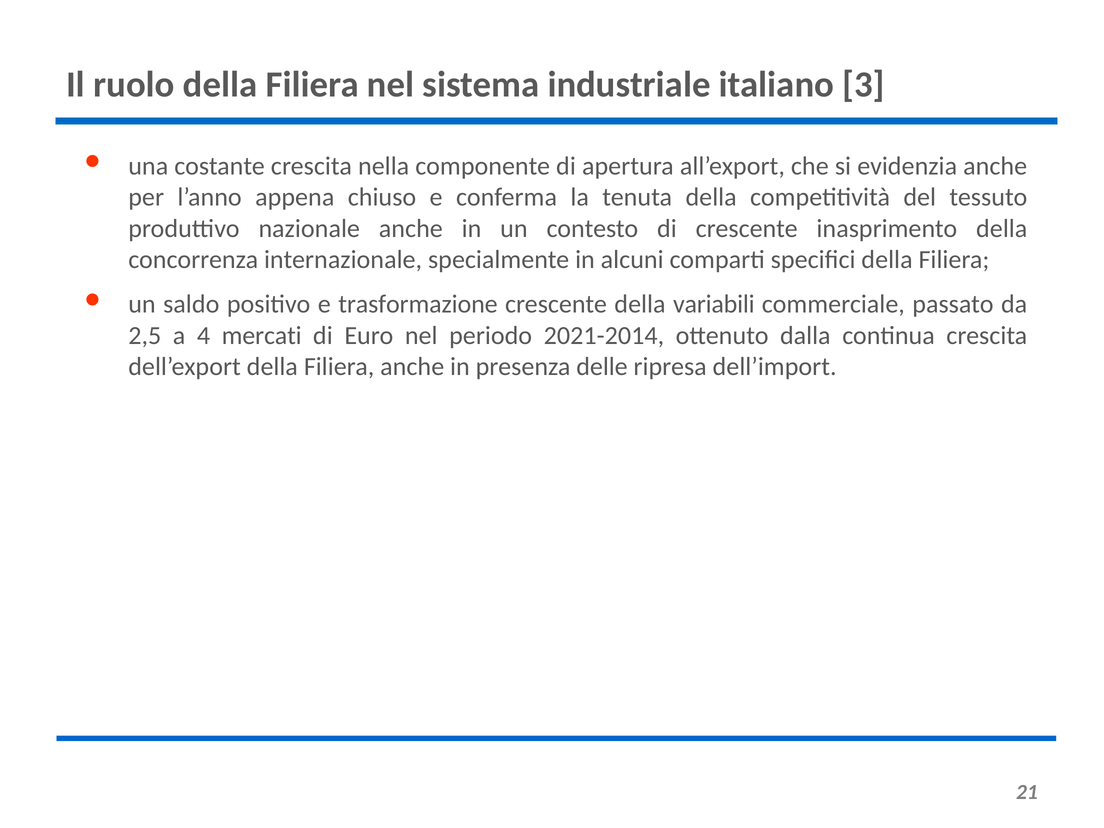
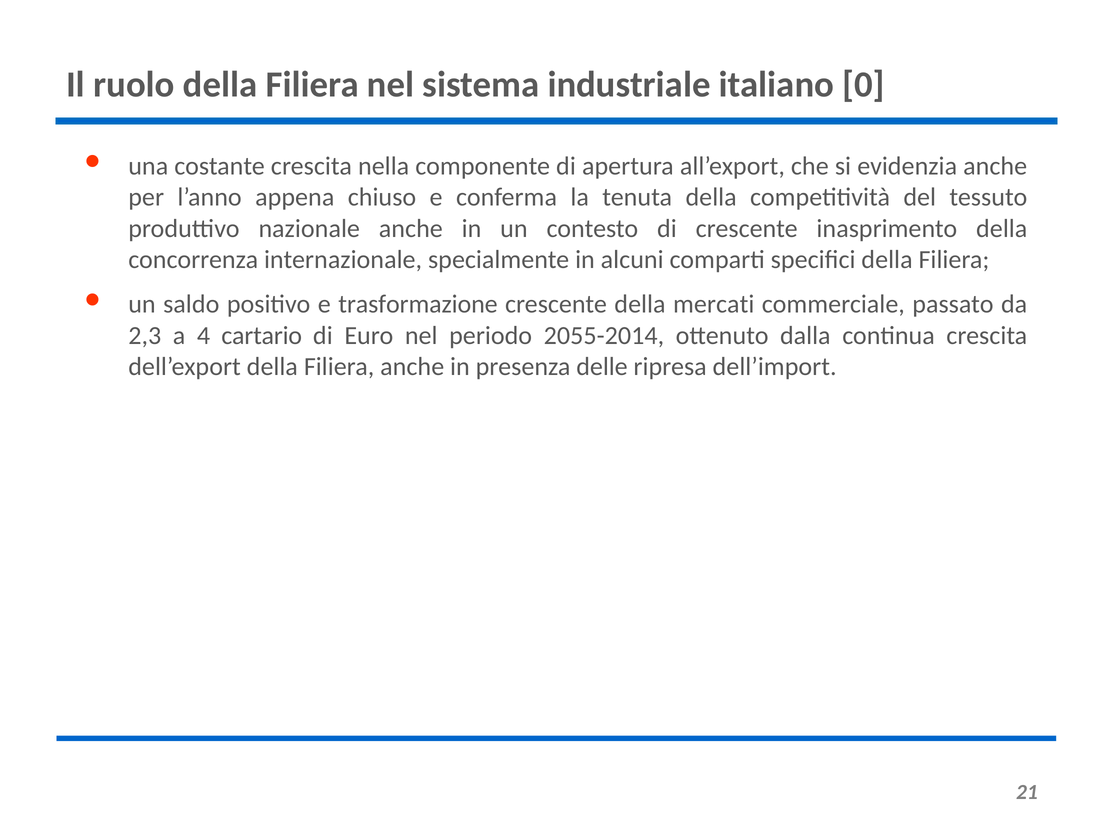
3: 3 -> 0
variabili: variabili -> mercati
2,5: 2,5 -> 2,3
mercati: mercati -> cartario
2021-2014: 2021-2014 -> 2055-2014
